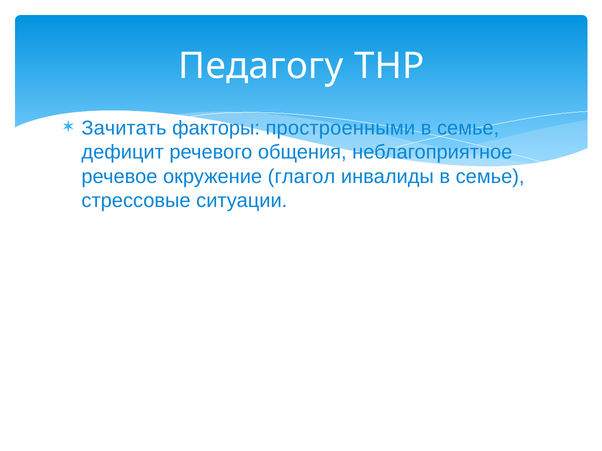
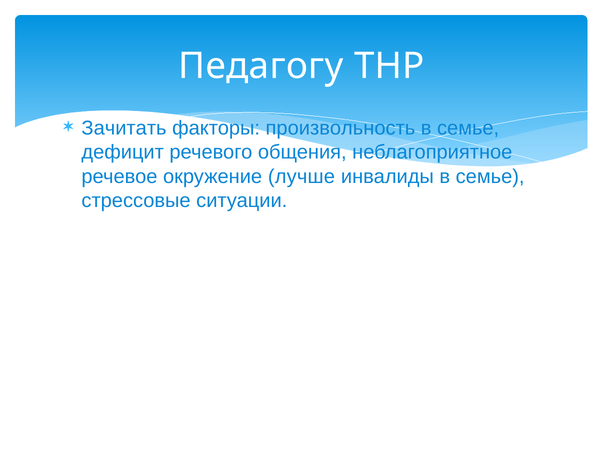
простроенными: простроенными -> произвольность
глагол: глагол -> лучше
